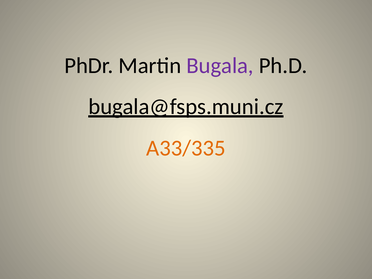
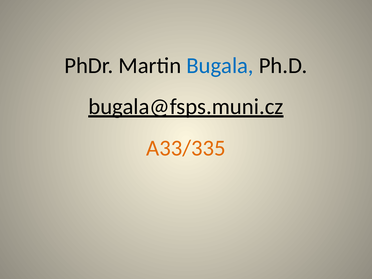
Bugala colour: purple -> blue
